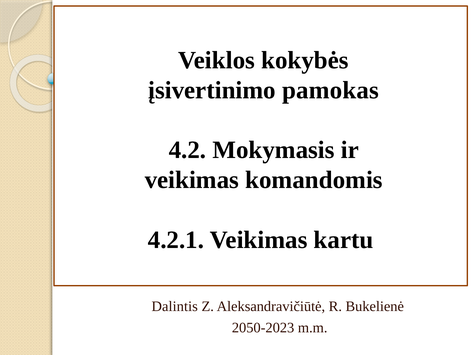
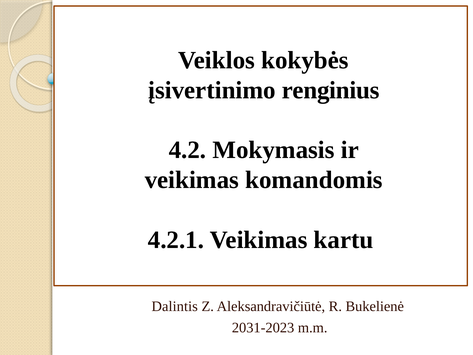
pamokas: pamokas -> renginius
2050-2023: 2050-2023 -> 2031-2023
